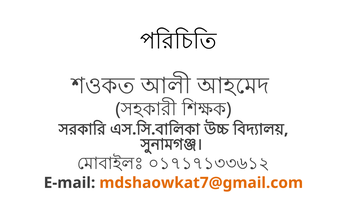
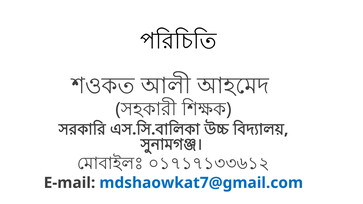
mdshaowkat7@gmail.com colour: orange -> blue
